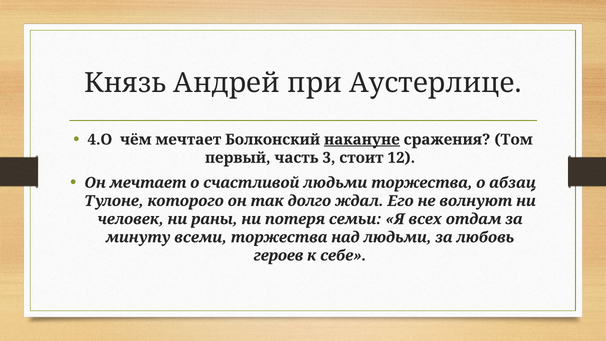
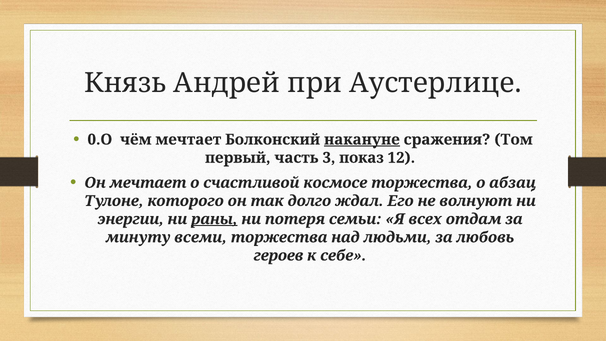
4.О: 4.О -> 0.О
стоит: стоит -> показ
счастливой людьми: людьми -> космосе
человек: человек -> энергии
раны underline: none -> present
